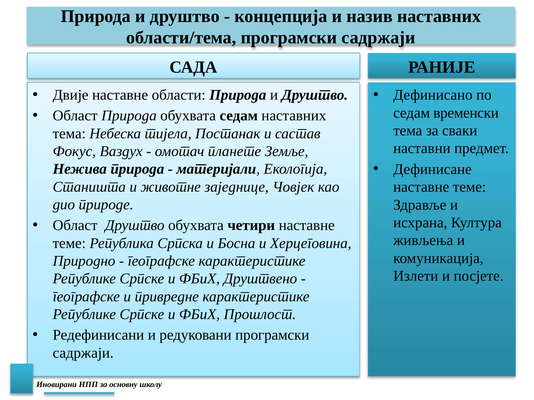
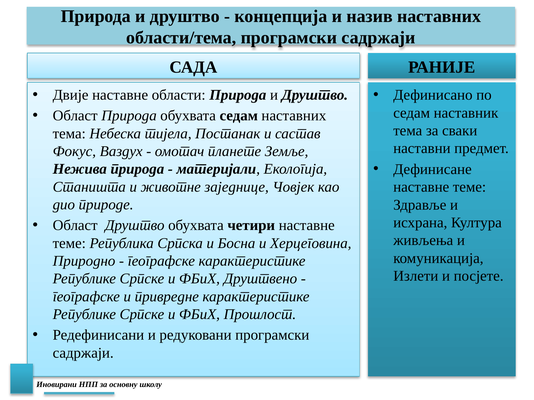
временски: временски -> наставник
